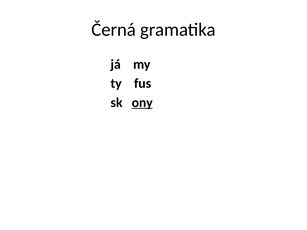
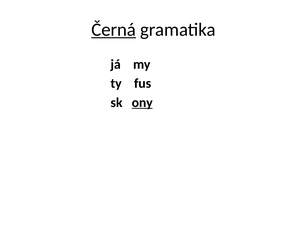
Černá underline: none -> present
